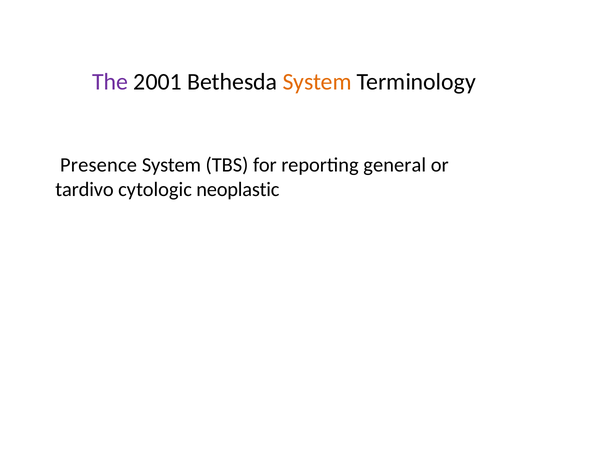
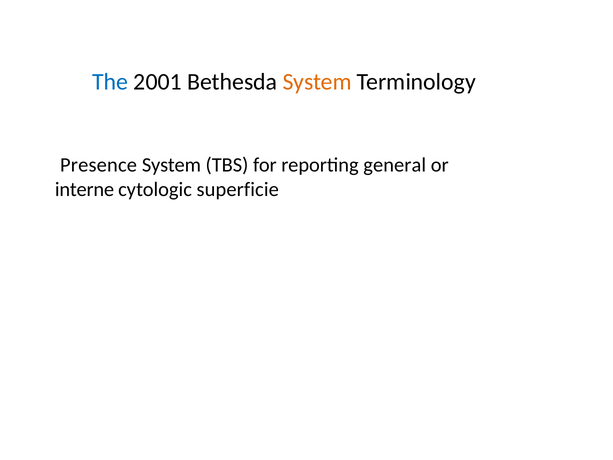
The colour: purple -> blue
tardivo: tardivo -> interne
neoplastic: neoplastic -> superficie
